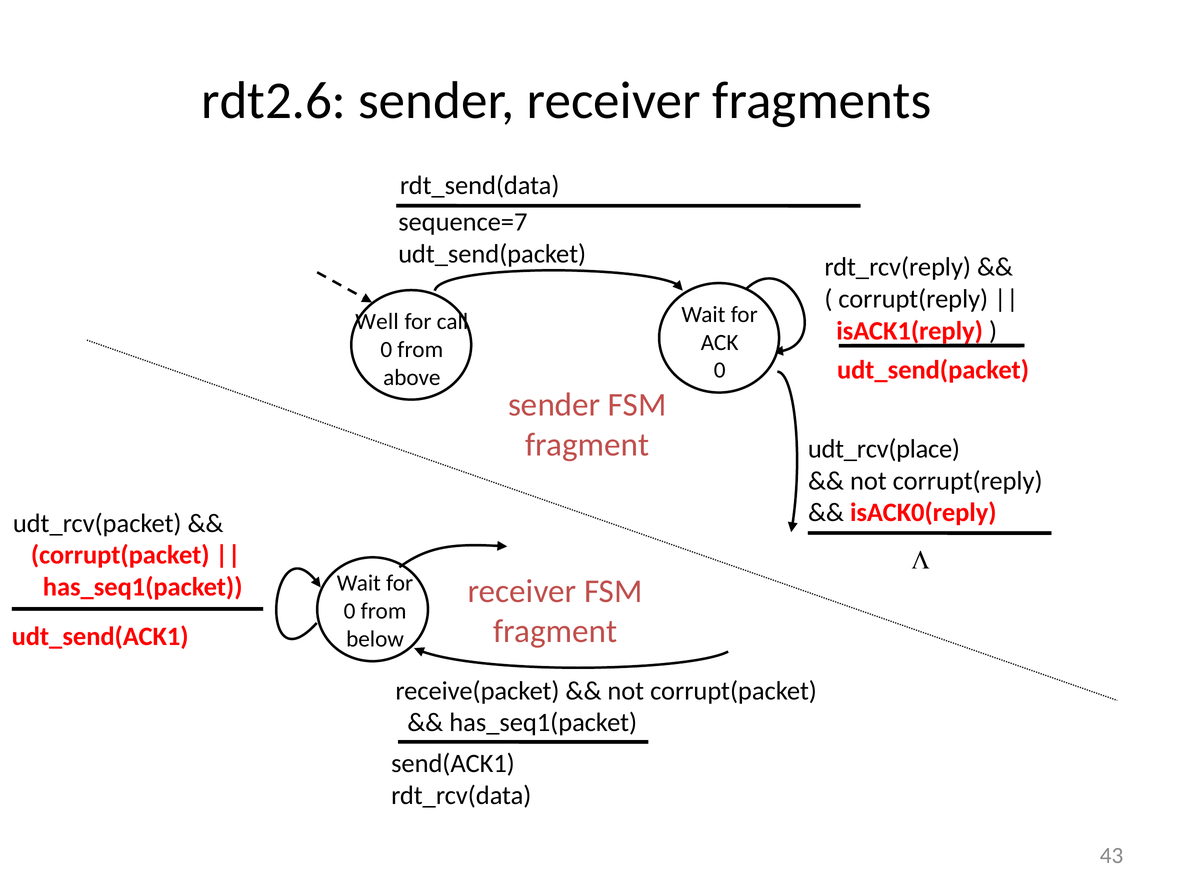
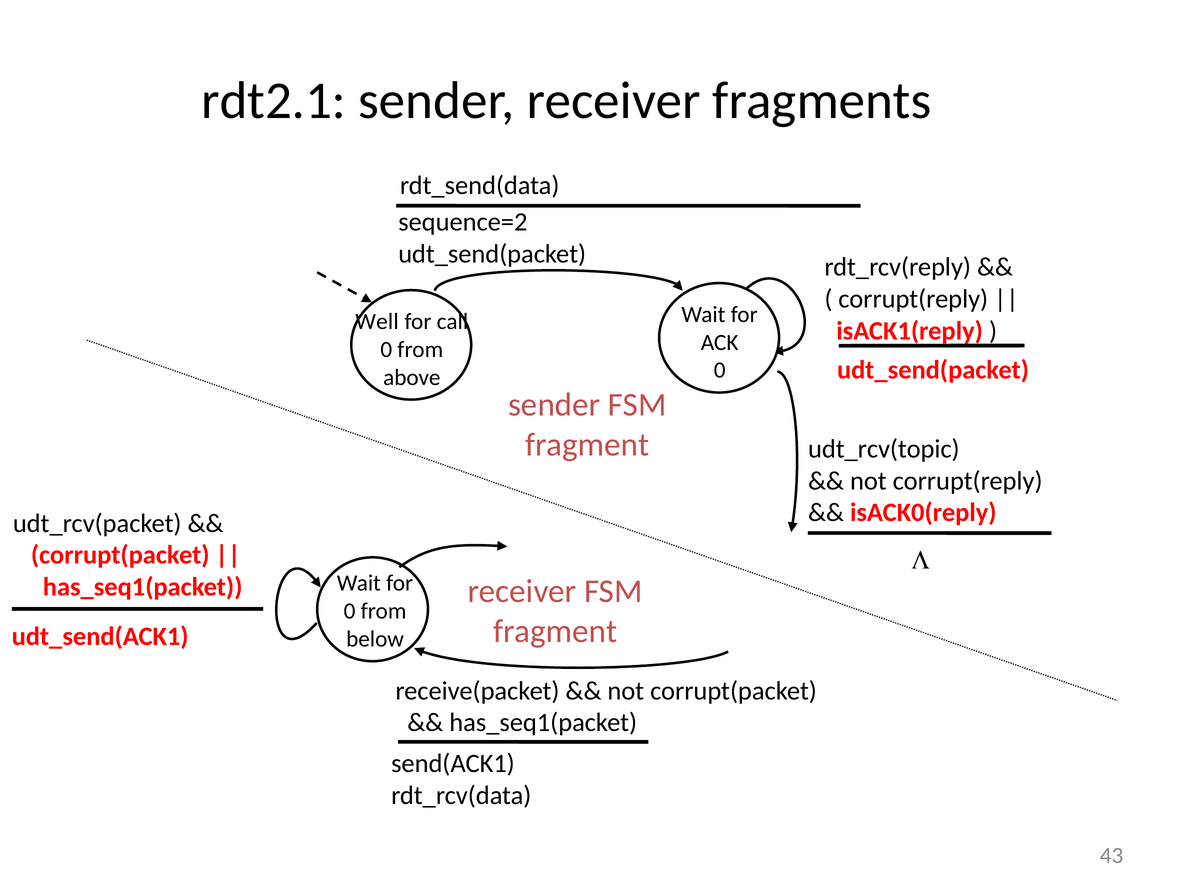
rdt2.6: rdt2.6 -> rdt2.1
sequence=7: sequence=7 -> sequence=2
udt_rcv(place: udt_rcv(place -> udt_rcv(topic
